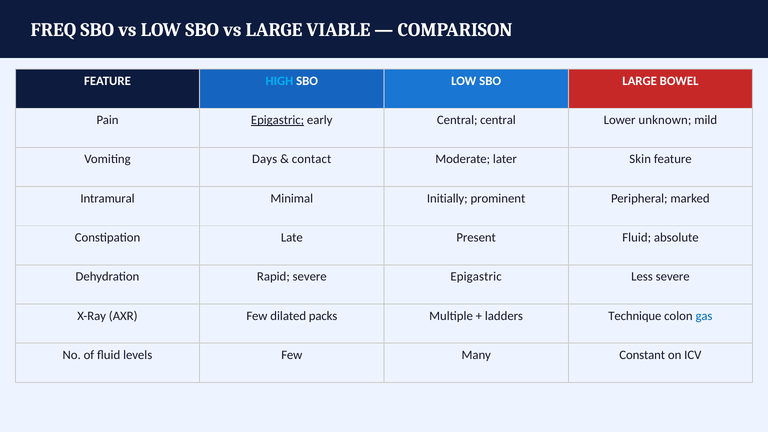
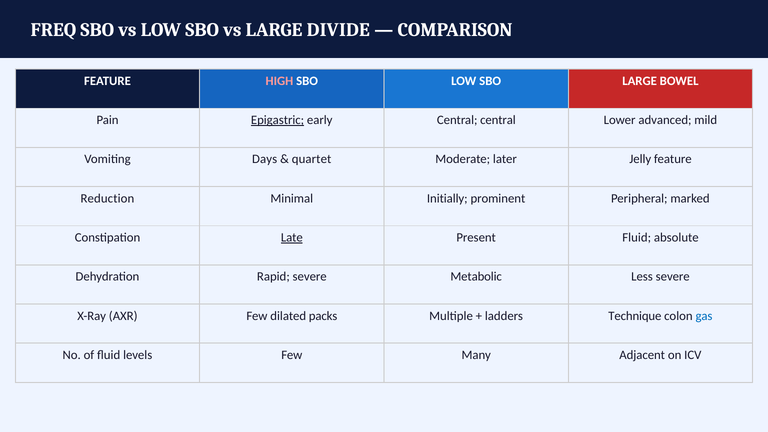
VIABLE: VIABLE -> DIVIDE
HIGH colour: light blue -> pink
unknown: unknown -> advanced
contact: contact -> quartet
Skin: Skin -> Jelly
Intramural: Intramural -> Reduction
Late underline: none -> present
severe Epigastric: Epigastric -> Metabolic
Constant: Constant -> Adjacent
